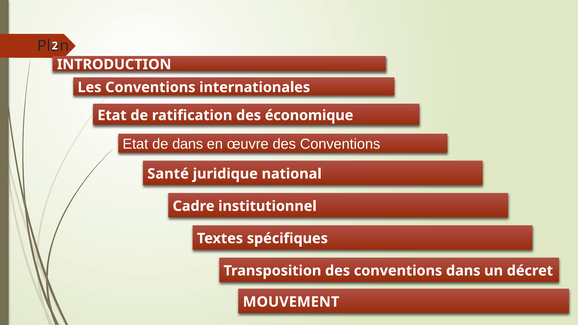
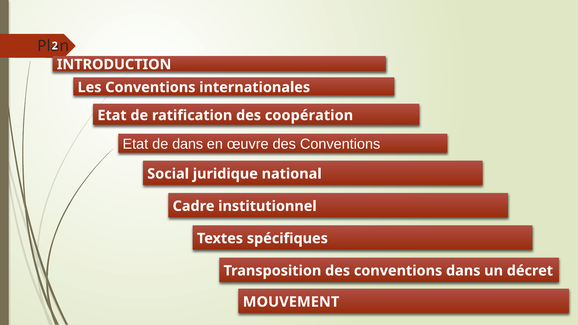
économique: économique -> coopération
Santé: Santé -> Social
